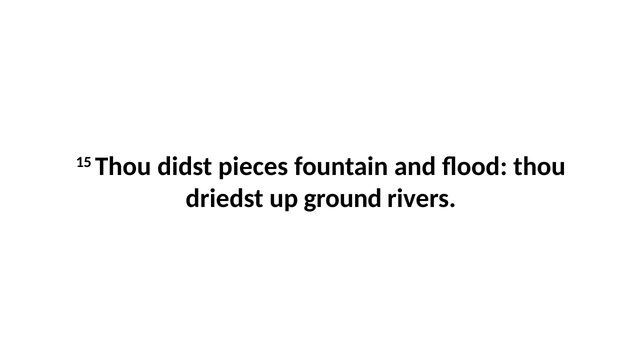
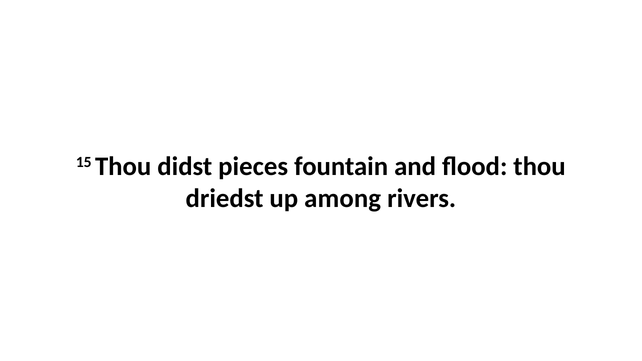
ground: ground -> among
